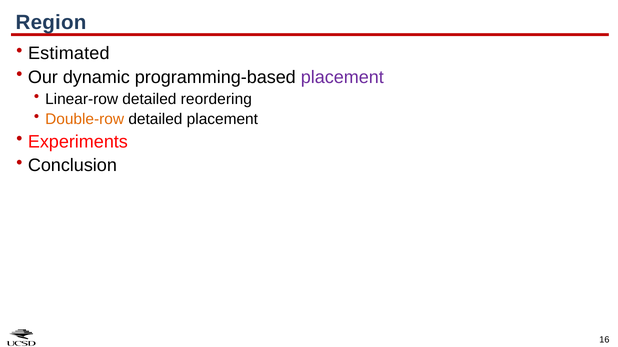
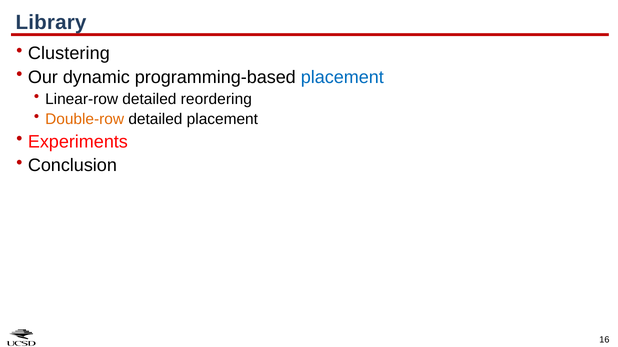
Region: Region -> Library
Estimated: Estimated -> Clustering
placement at (342, 77) colour: purple -> blue
